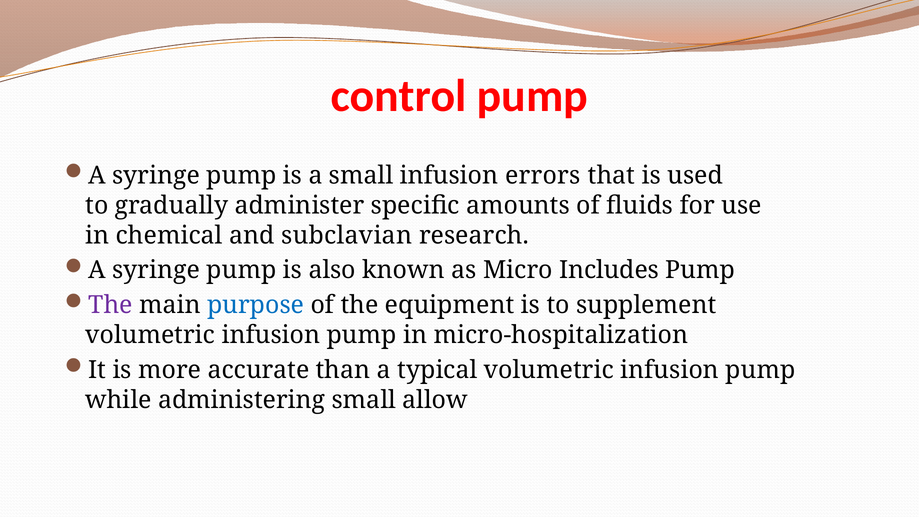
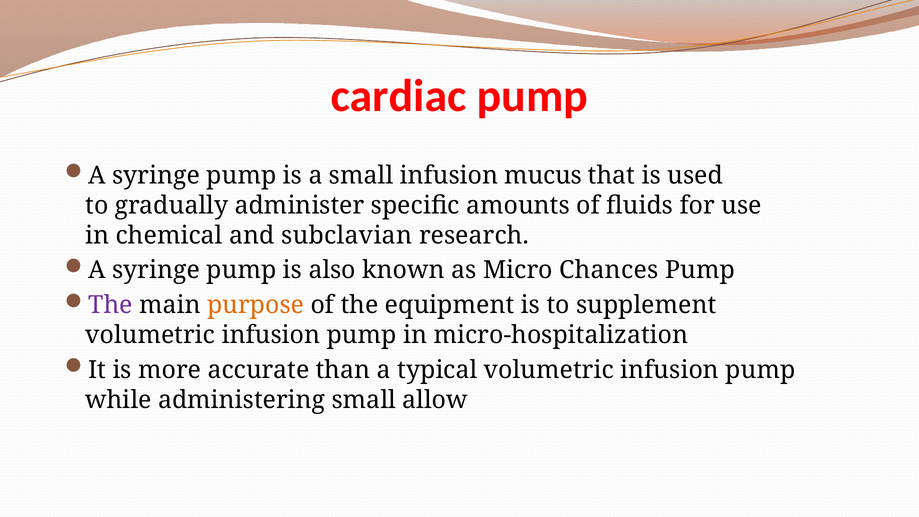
control: control -> cardiac
errors: errors -> mucus
Includes: Includes -> Chances
purpose colour: blue -> orange
